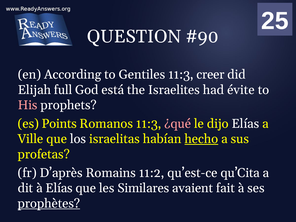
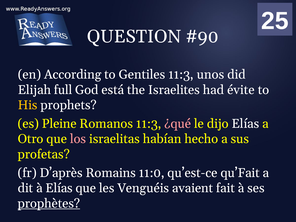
creer: creer -> unos
His colour: pink -> yellow
Points: Points -> Pleine
Ville: Ville -> Otro
los colour: white -> pink
hecho underline: present -> none
11:2: 11:2 -> 11:0
qu’Cita: qu’Cita -> qu’Fait
Similares: Similares -> Venguéis
